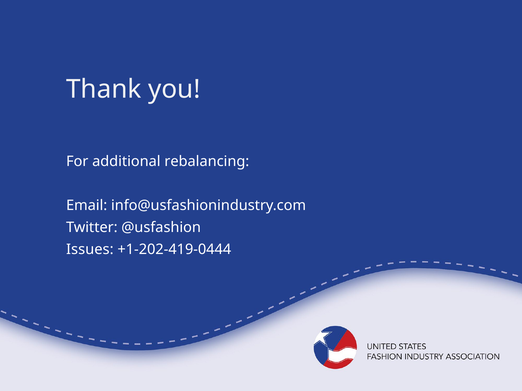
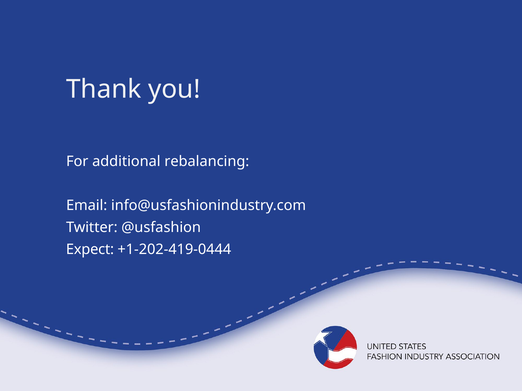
Issues: Issues -> Expect
